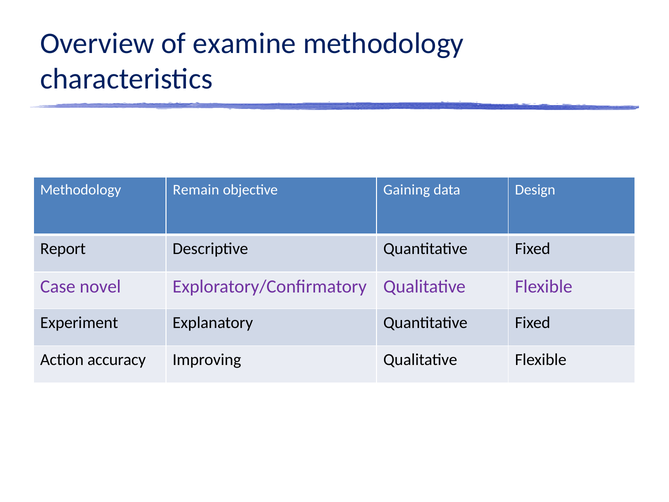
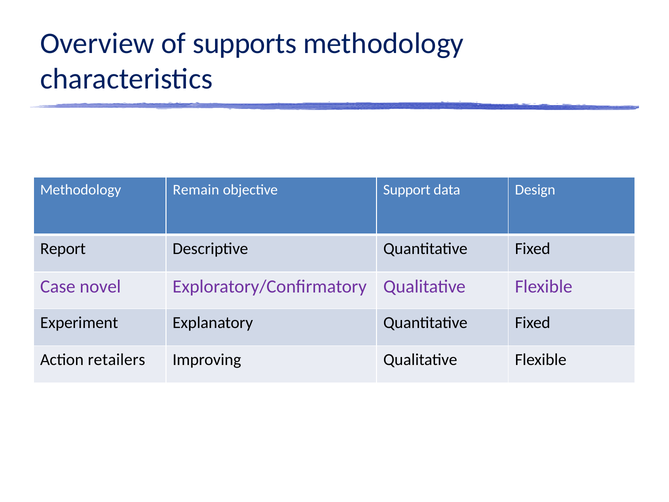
examine: examine -> supports
Gaining: Gaining -> Support
accuracy: accuracy -> retailers
